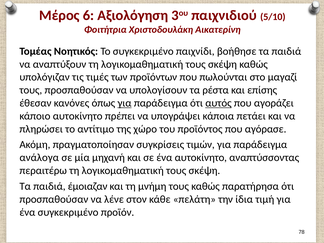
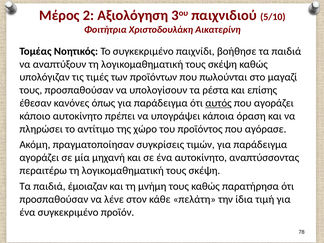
6: 6 -> 2
για at (125, 103) underline: present -> none
πετάει: πετάει -> όραση
ανάλογα at (39, 158): ανάλογα -> αγοράζει
